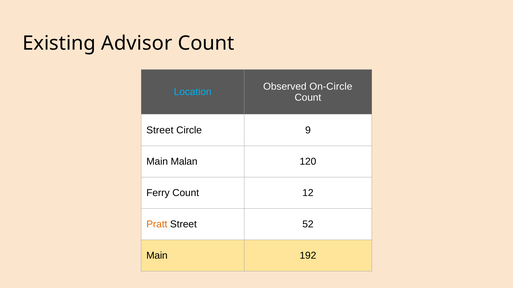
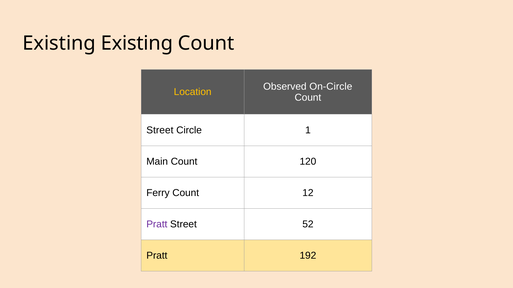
Existing Advisor: Advisor -> Existing
Location colour: light blue -> yellow
9: 9 -> 1
Main Malan: Malan -> Count
Pratt at (157, 225) colour: orange -> purple
Main at (157, 256): Main -> Pratt
